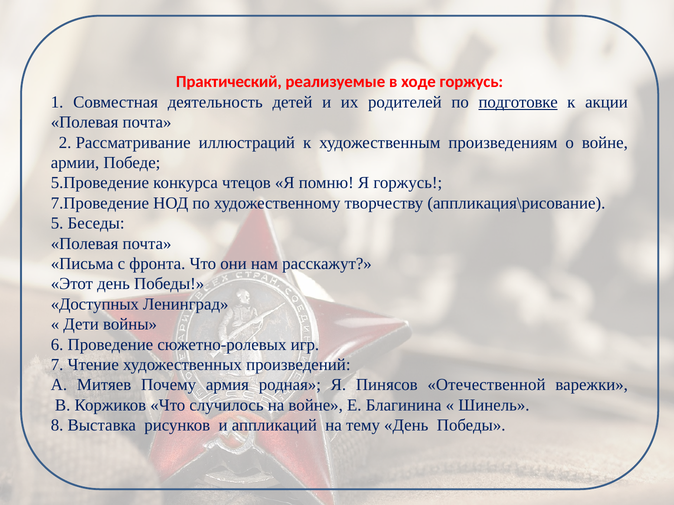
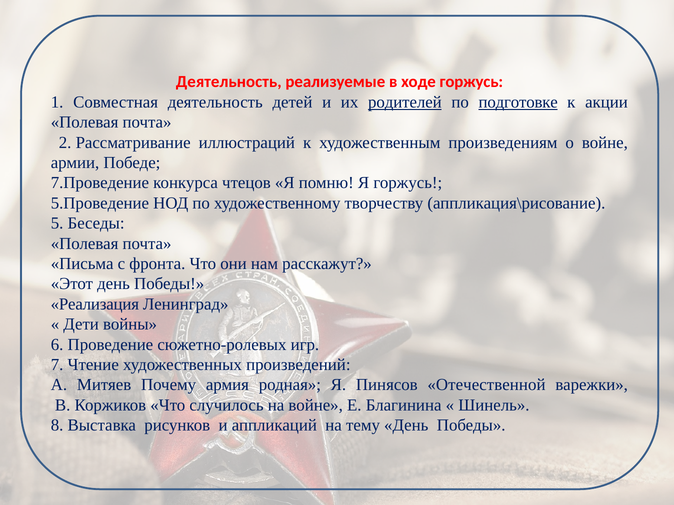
Практический at (229, 82): Практический -> Деятельность
родителей underline: none -> present
5.Проведение: 5.Проведение -> 7.Проведение
7.Проведение: 7.Проведение -> 5.Проведение
Доступных: Доступных -> Реализация
